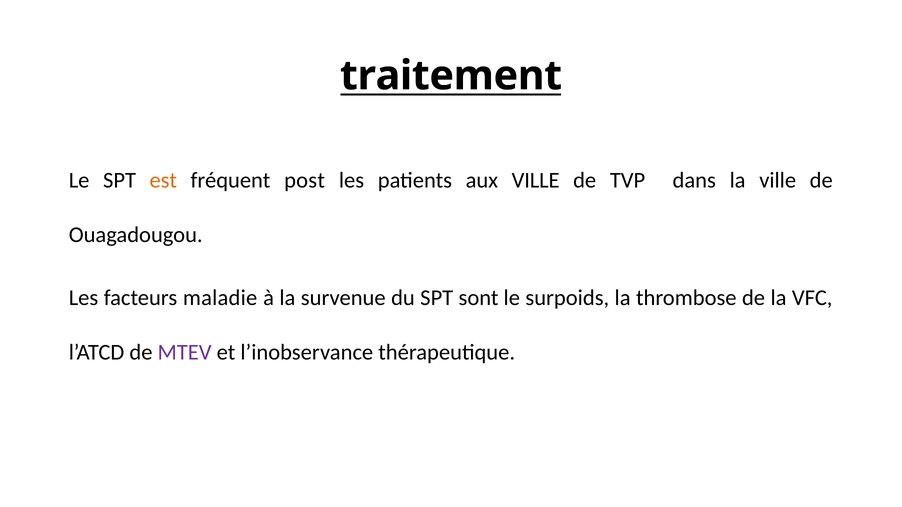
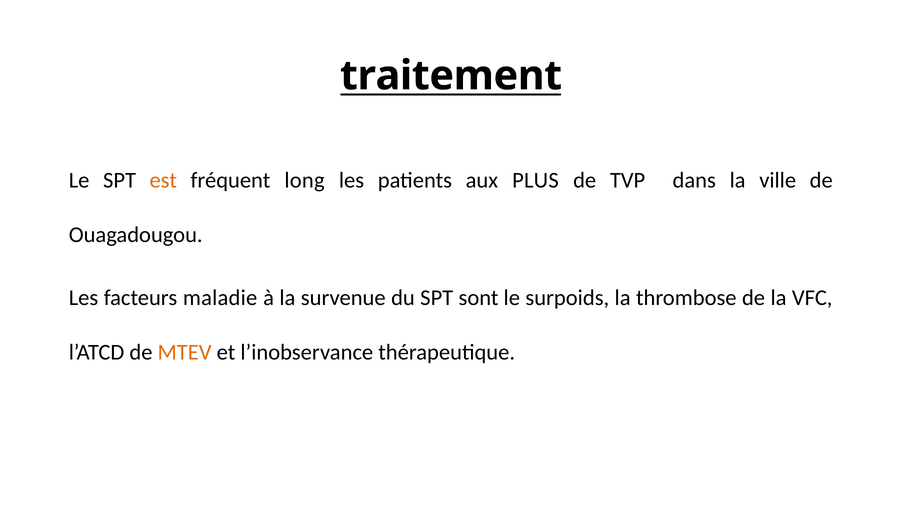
post: post -> long
aux VILLE: VILLE -> PLUS
MTEV colour: purple -> orange
